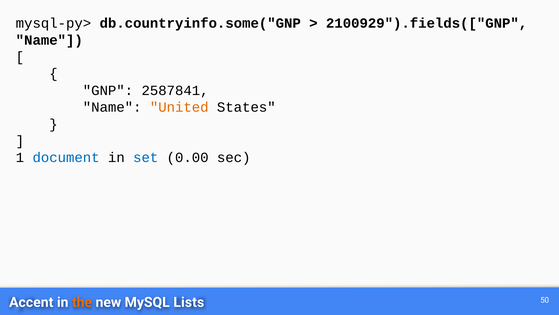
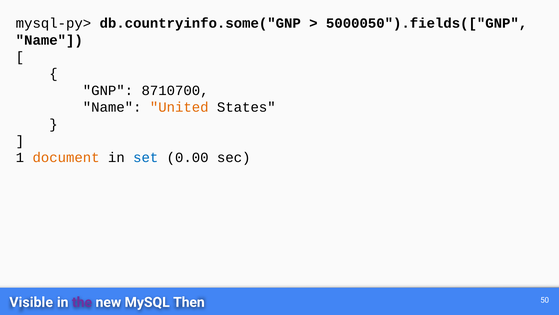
2100929").fields(["GNP: 2100929").fields(["GNP -> 5000050").fields(["GNP
2587841: 2587841 -> 8710700
document colour: blue -> orange
Accent: Accent -> Visible
the colour: orange -> purple
Lists: Lists -> Then
